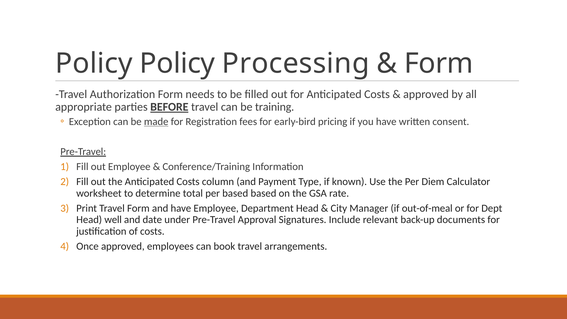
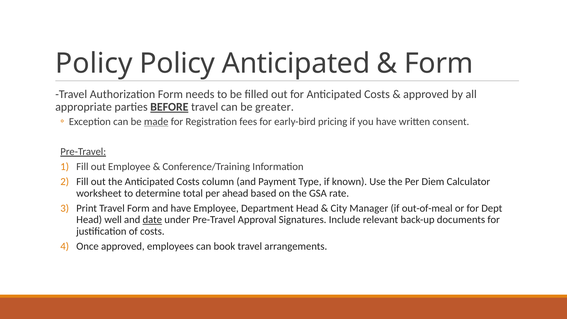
Policy Processing: Processing -> Anticipated
training: training -> greater
per based: based -> ahead
date underline: none -> present
